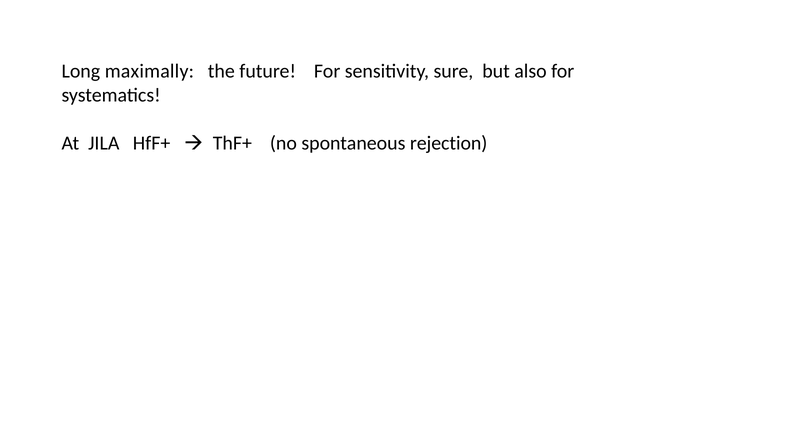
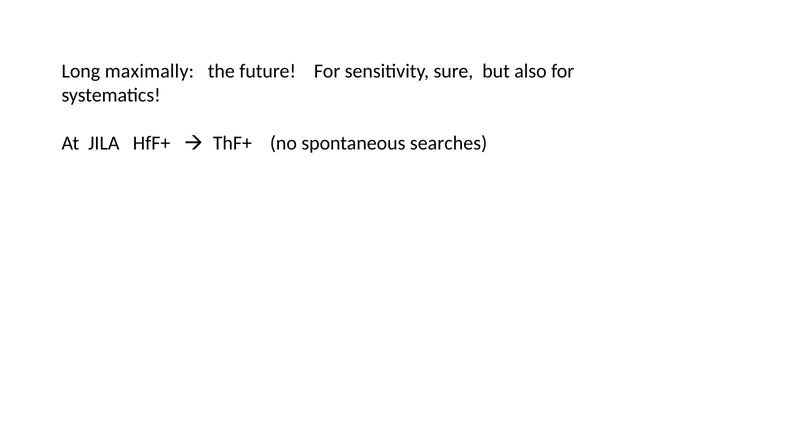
rejection: rejection -> searches
